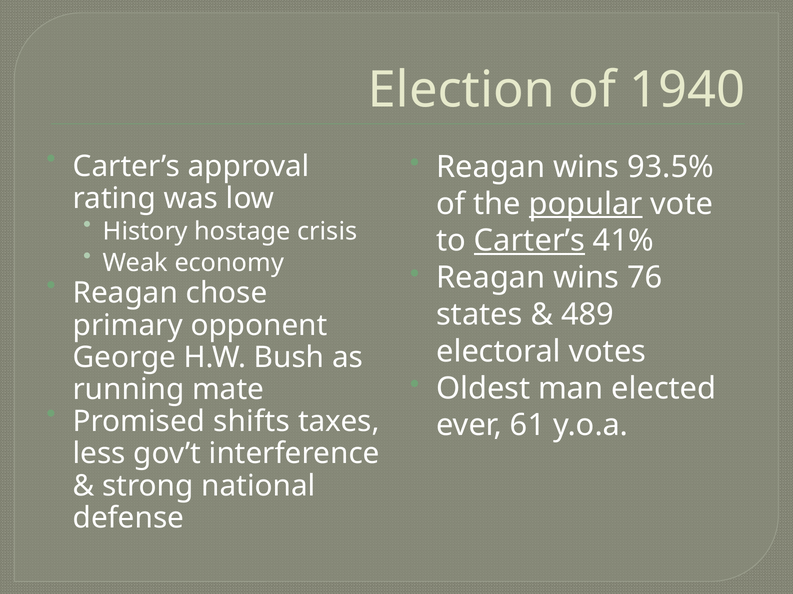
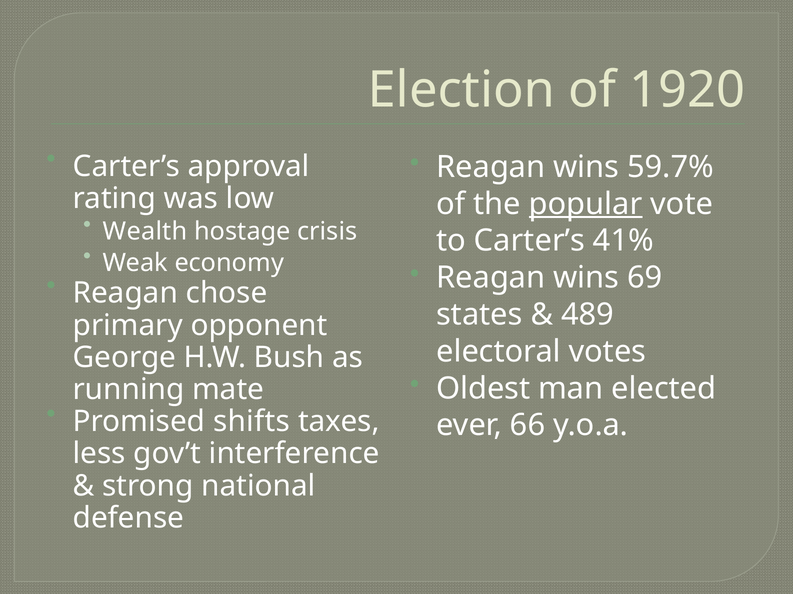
1940: 1940 -> 1920
93.5%: 93.5% -> 59.7%
History: History -> Wealth
Carter’s at (529, 241) underline: present -> none
76: 76 -> 69
61: 61 -> 66
